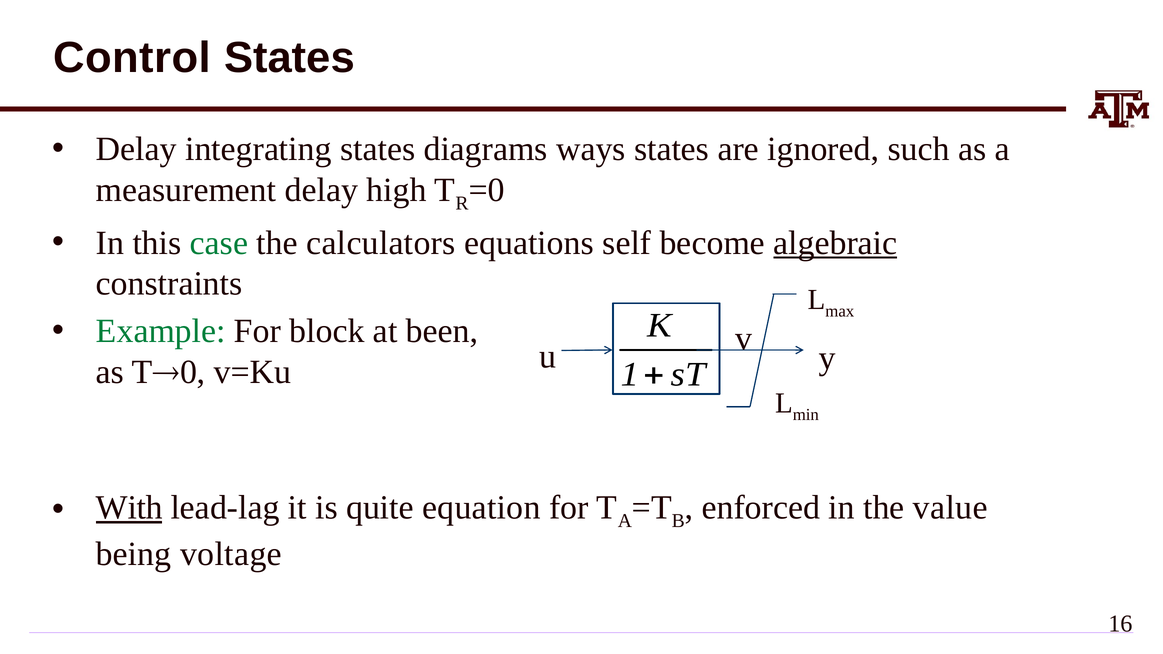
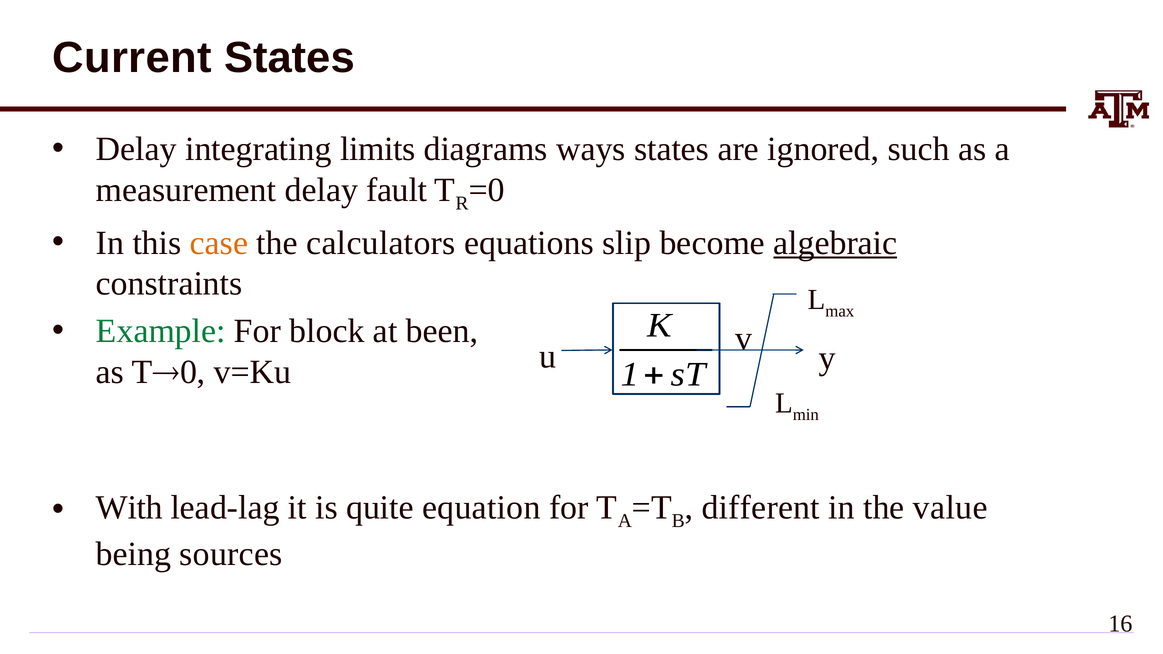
Control: Control -> Current
integrating states: states -> limits
high: high -> fault
case colour: green -> orange
self: self -> slip
With underline: present -> none
enforced: enforced -> different
voltage: voltage -> sources
